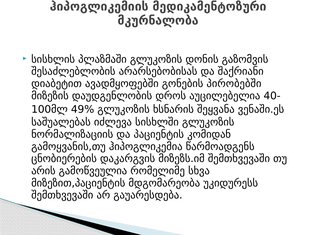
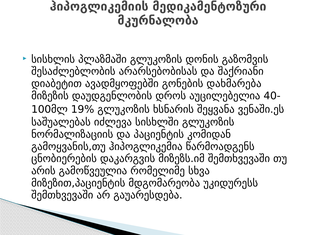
პირობებში: პირობებში -> დახმარება
49%: 49% -> 19%
